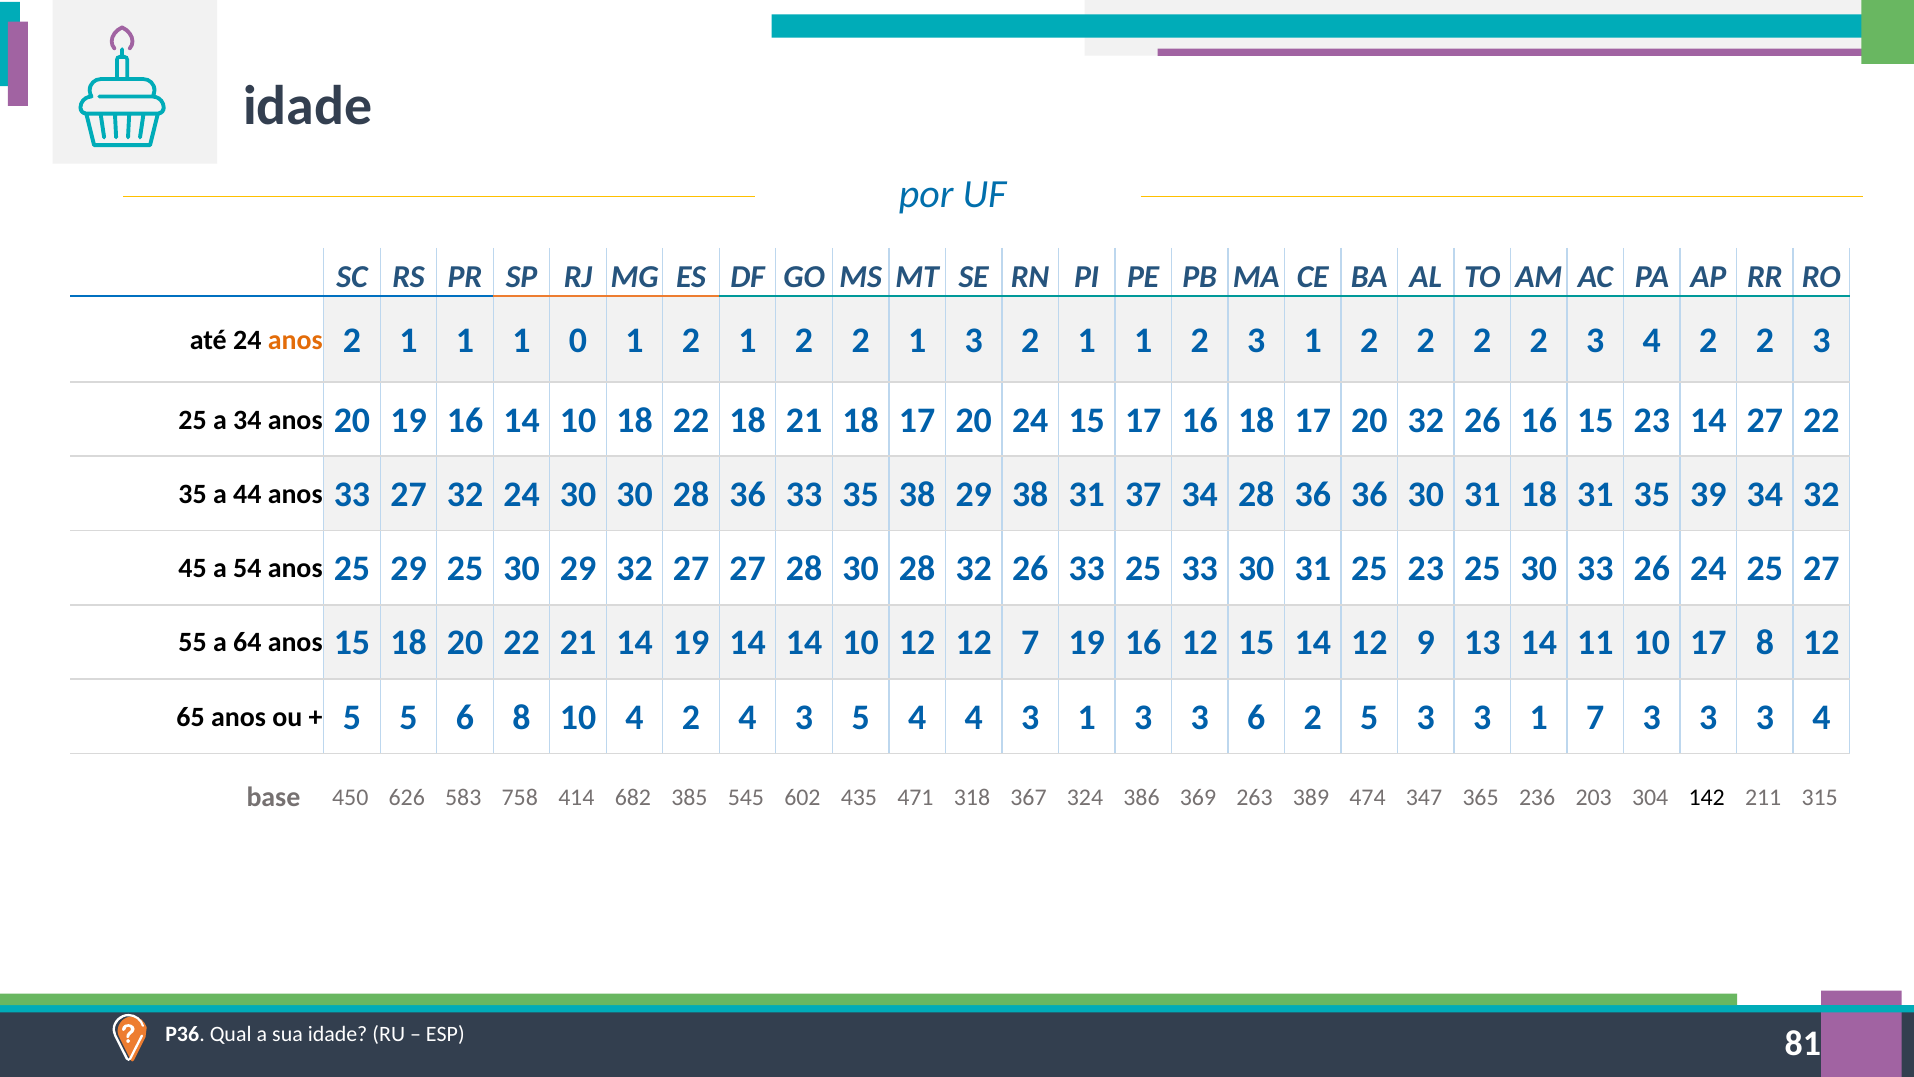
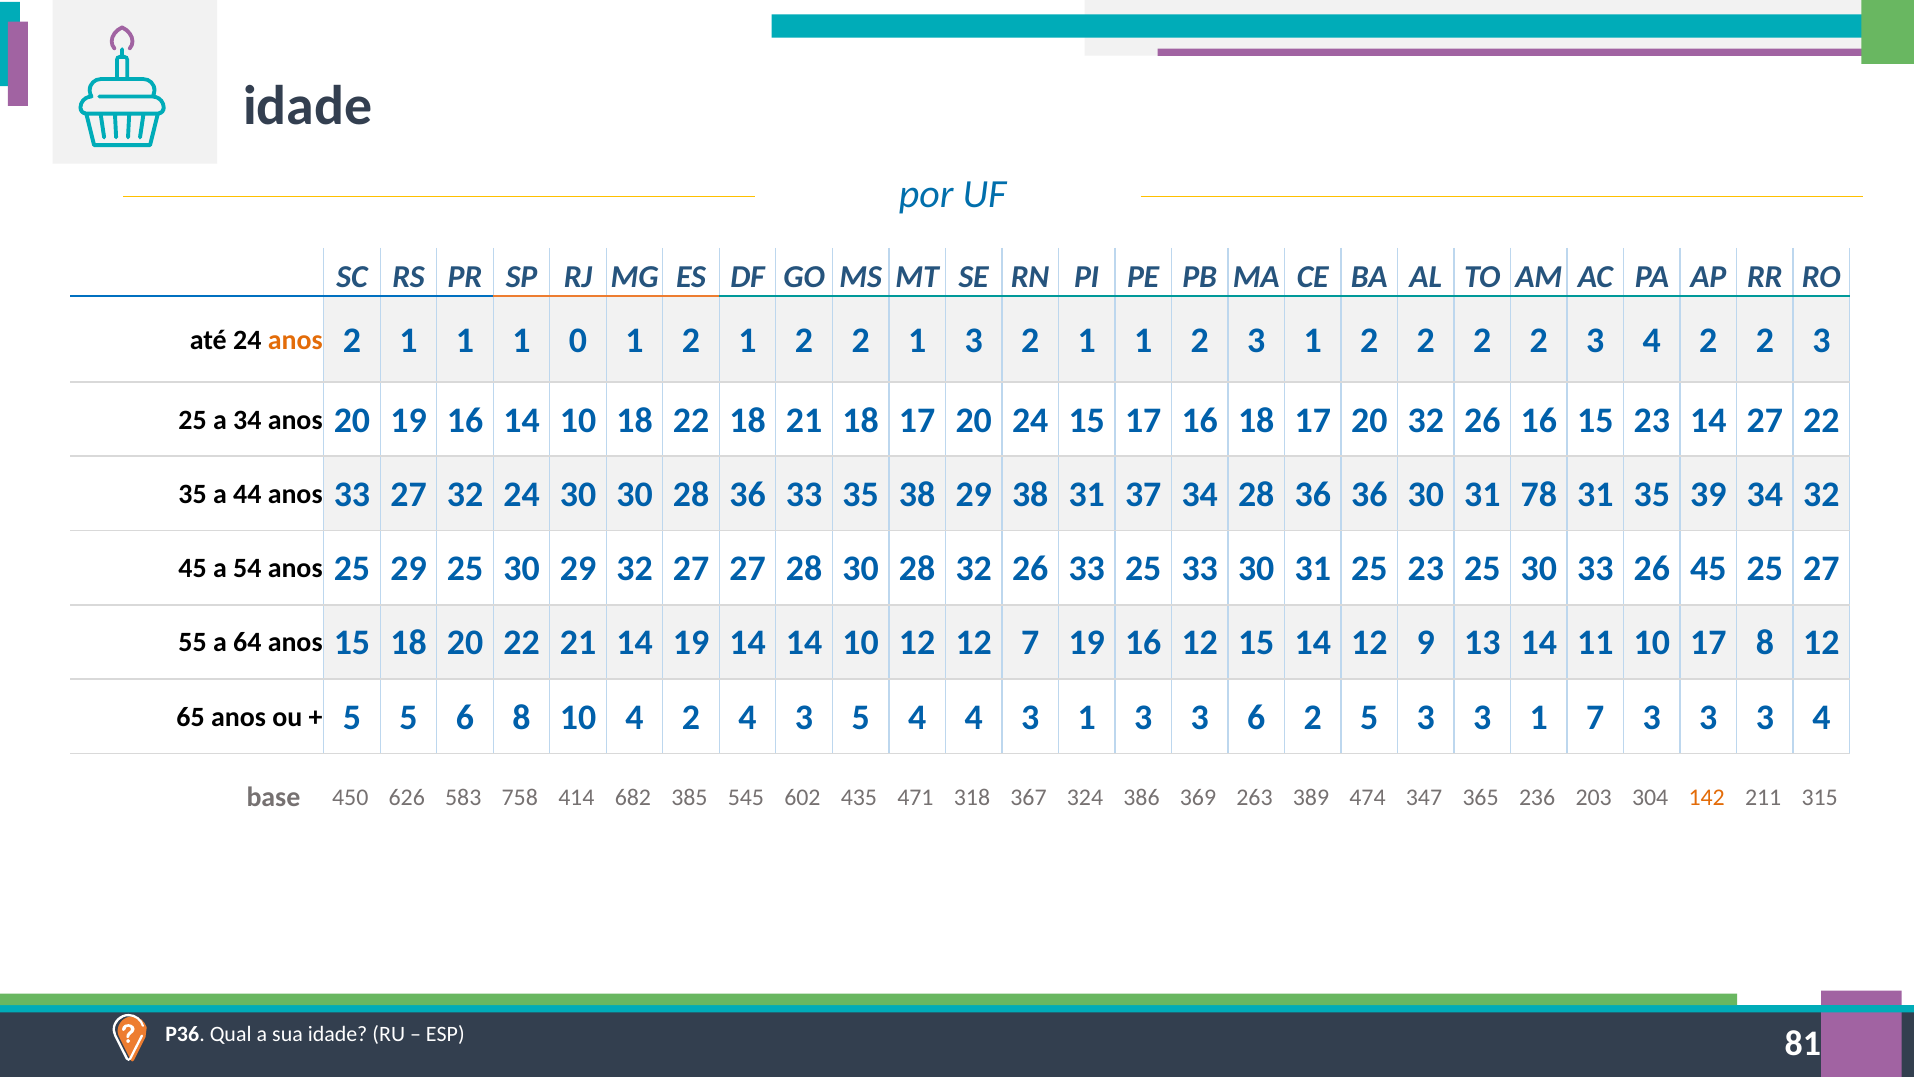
31 18: 18 -> 78
26 24: 24 -> 45
142 colour: black -> orange
